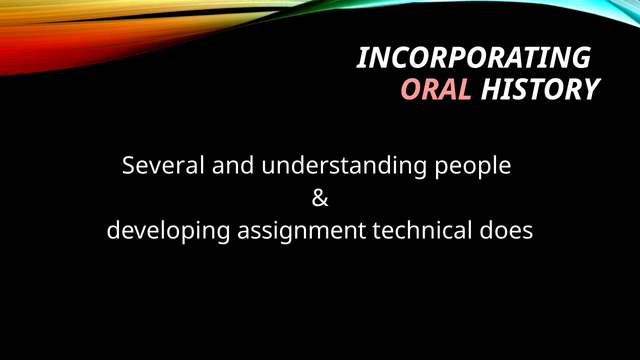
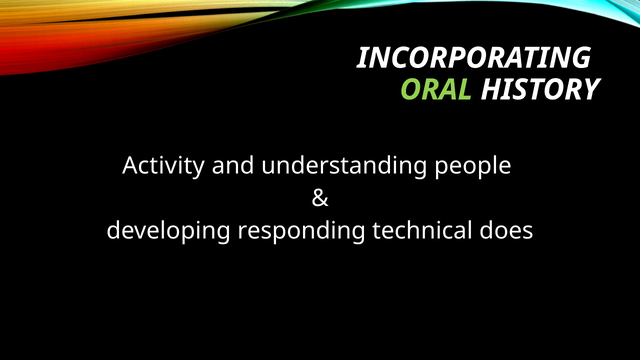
ORAL colour: pink -> light green
Several: Several -> Activity
assignment: assignment -> responding
